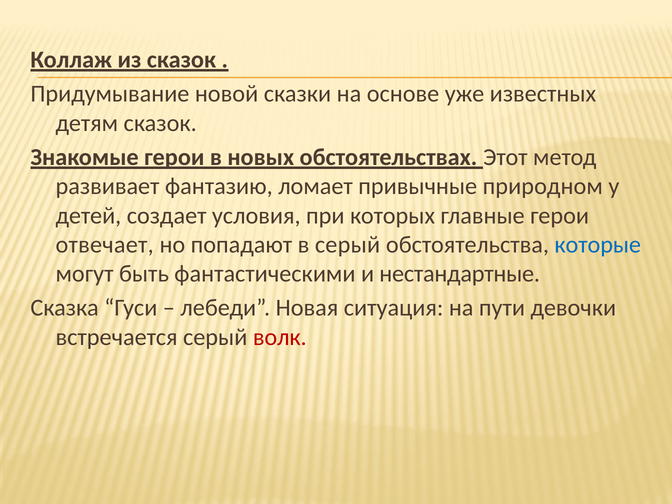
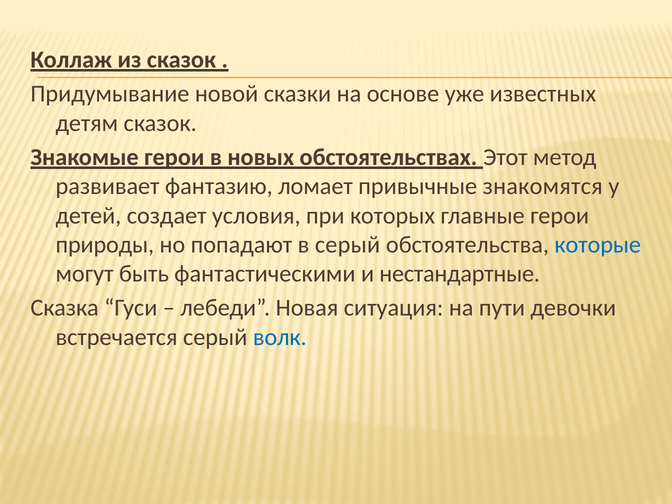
природном: природном -> знакомятся
отвечает: отвечает -> природы
волк colour: red -> blue
